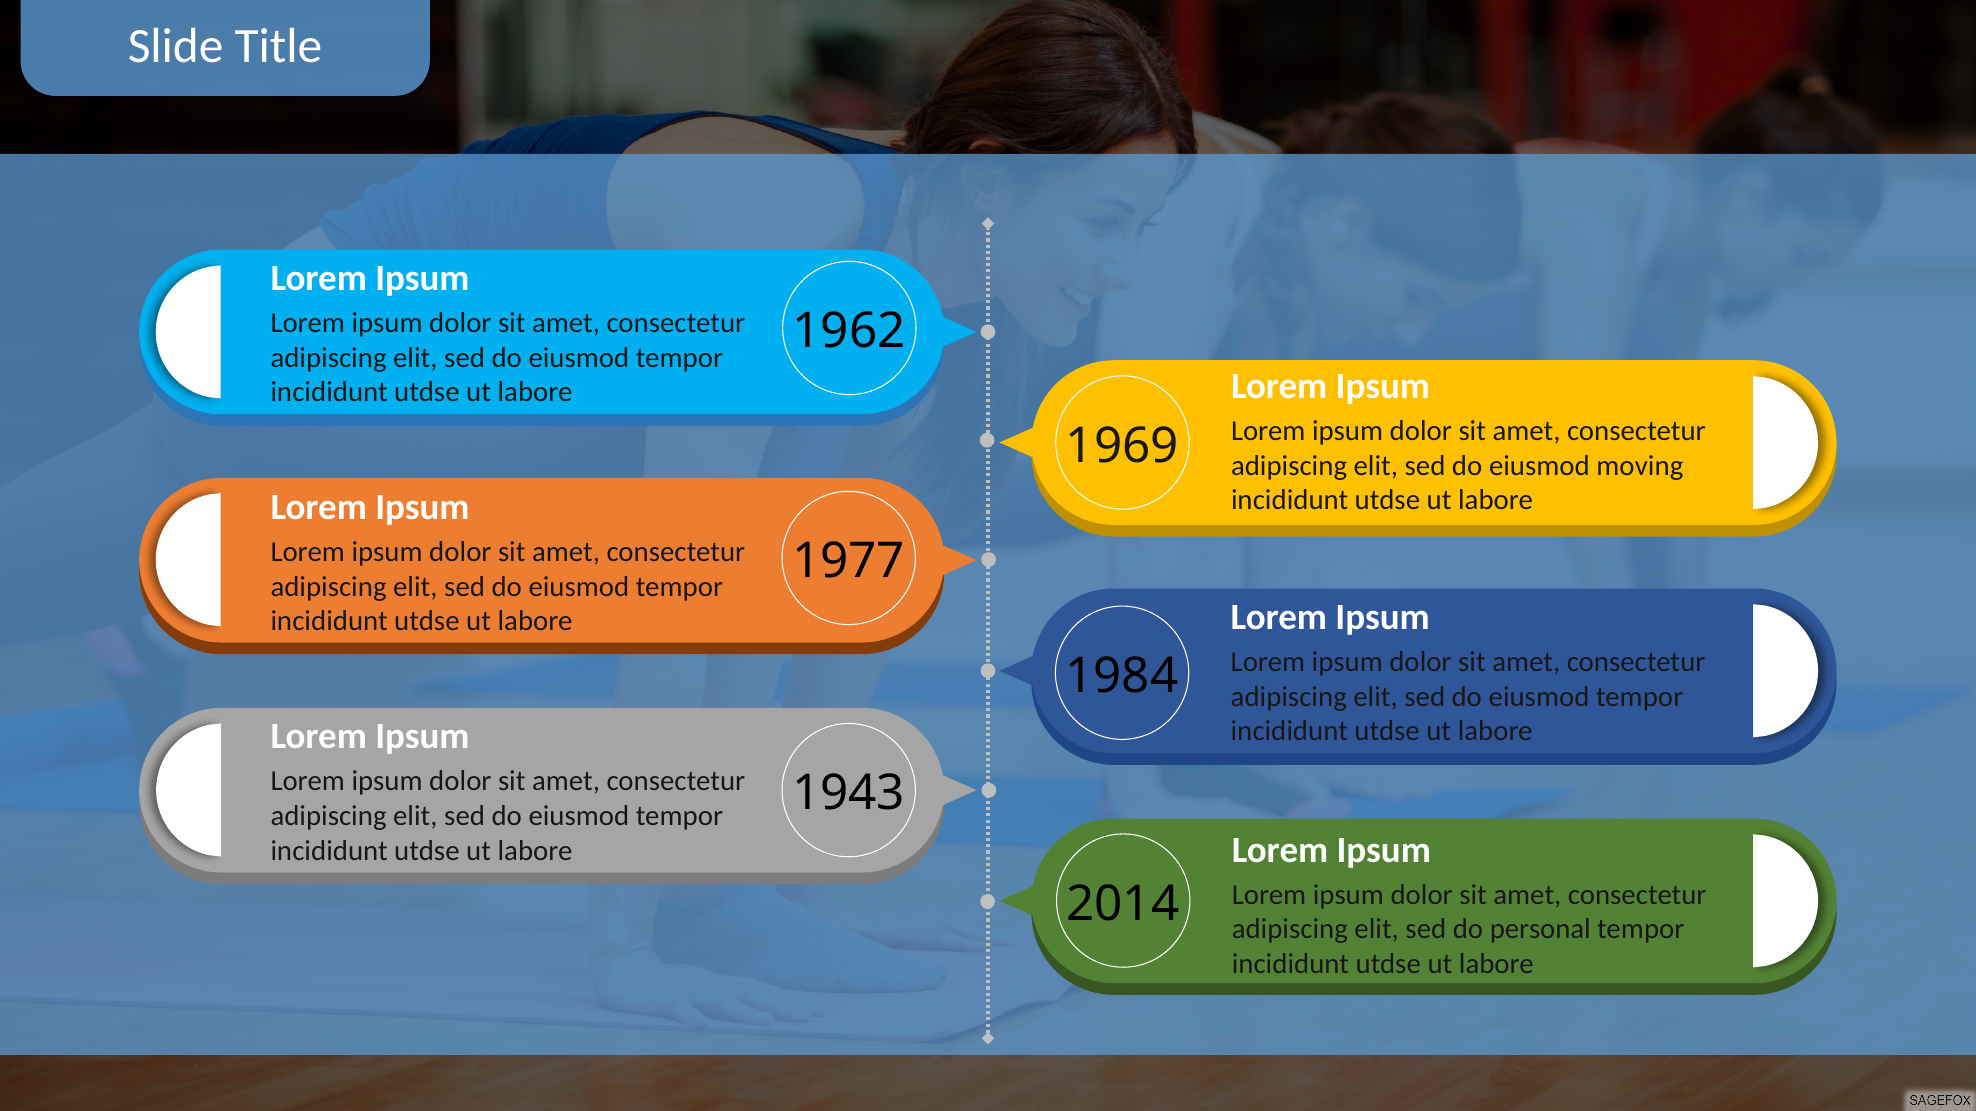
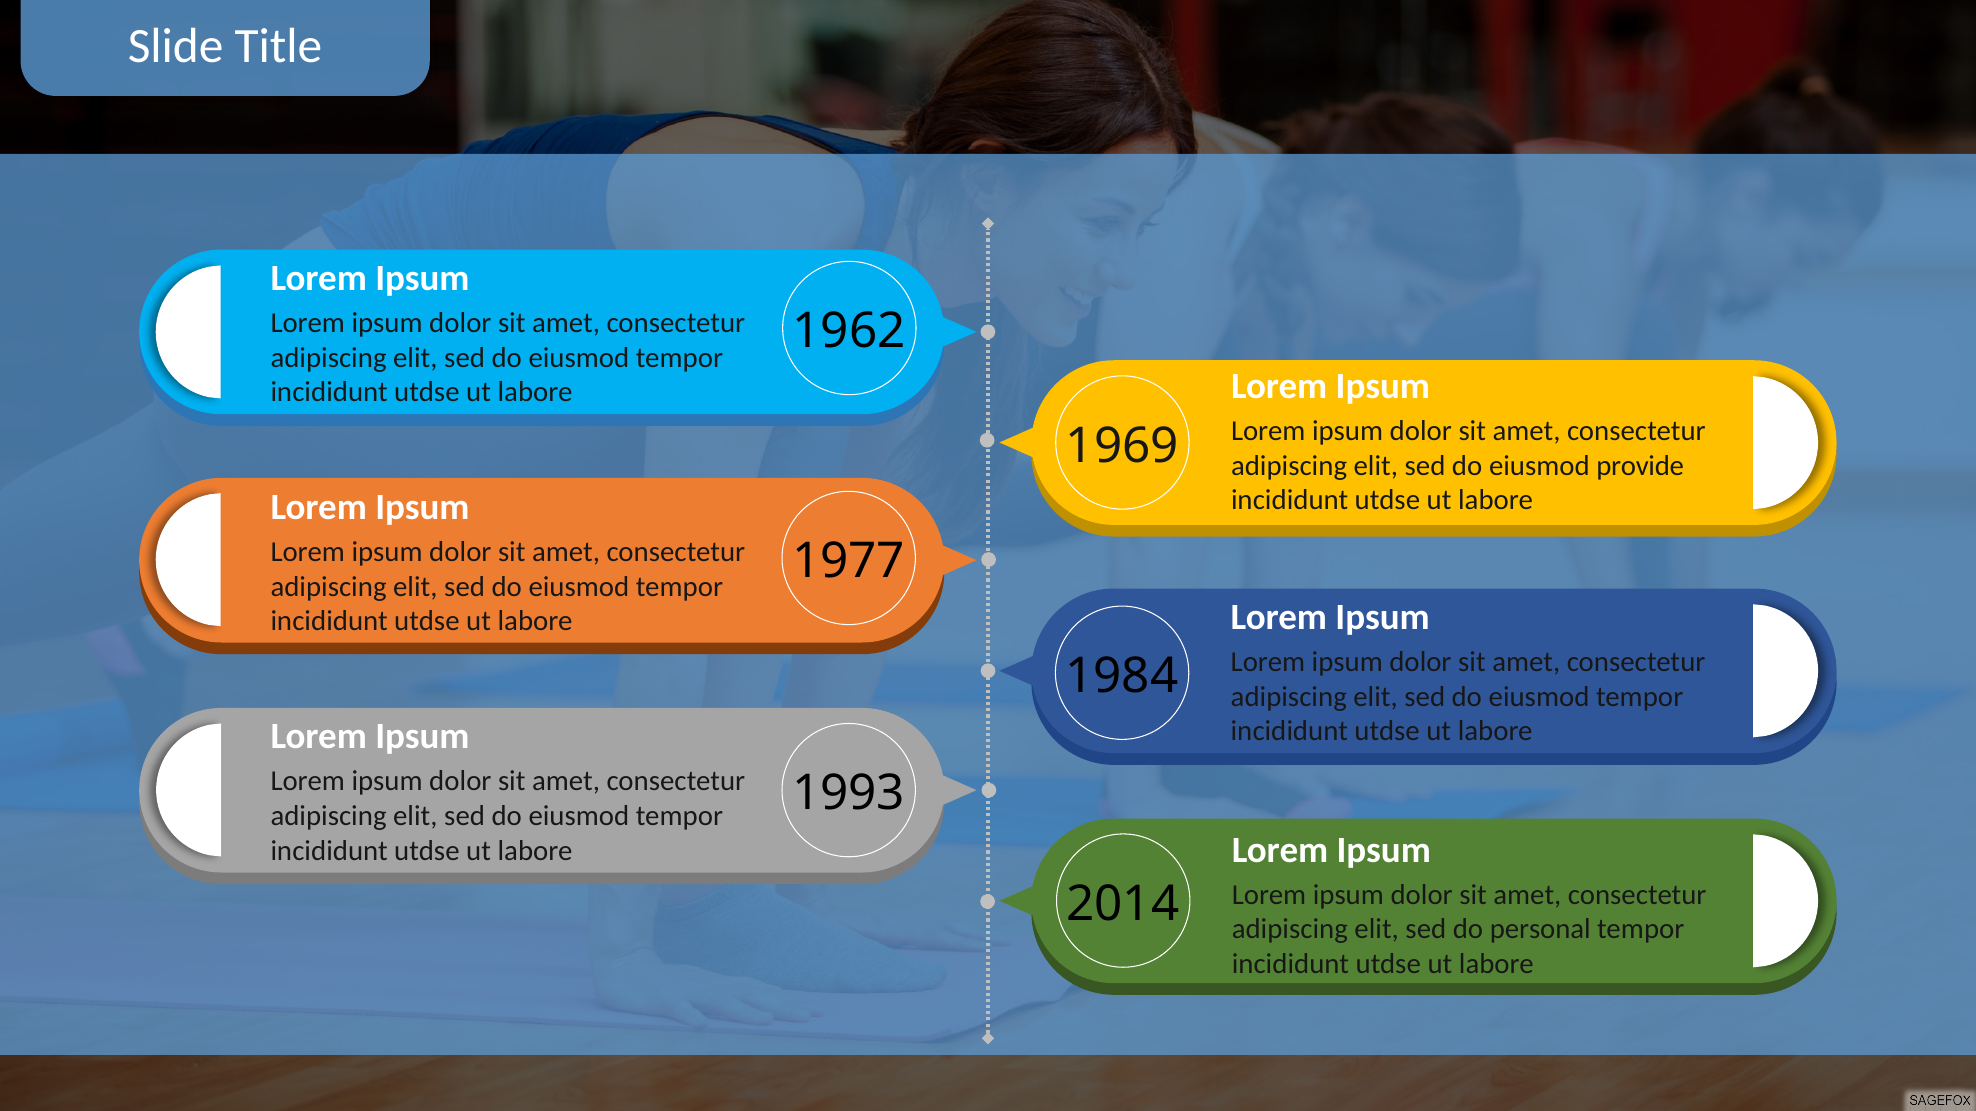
moving: moving -> provide
1943: 1943 -> 1993
